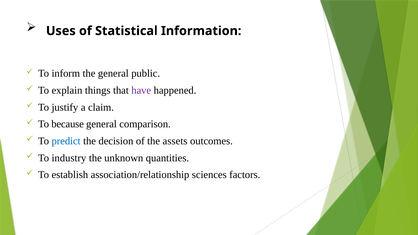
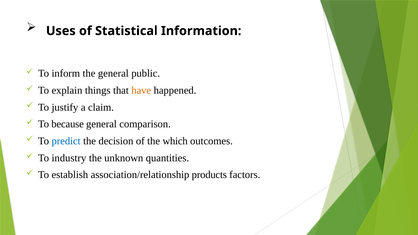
have colour: purple -> orange
assets: assets -> which
sciences: sciences -> products
